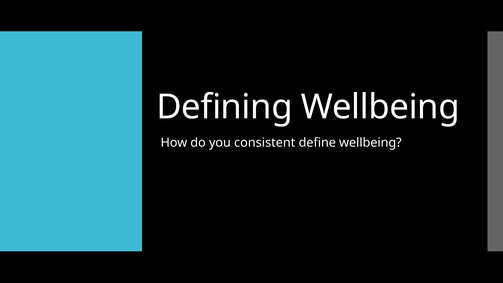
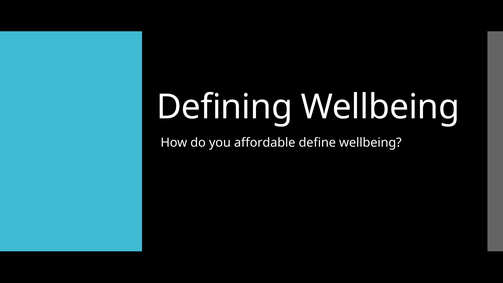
consistent: consistent -> affordable
